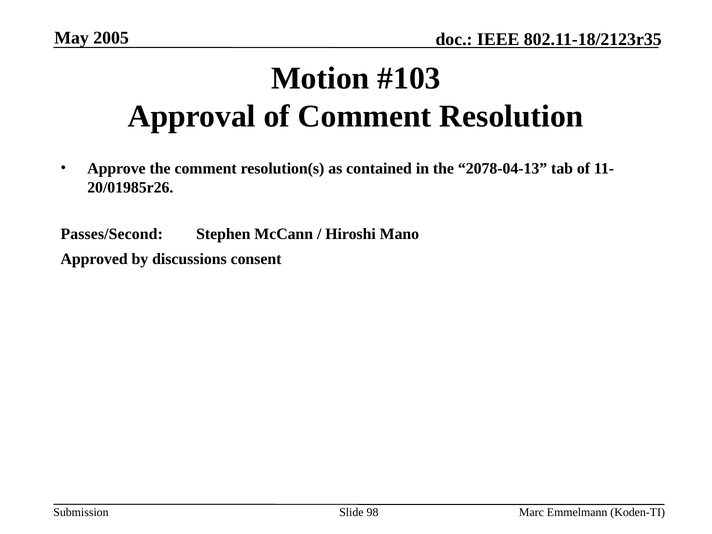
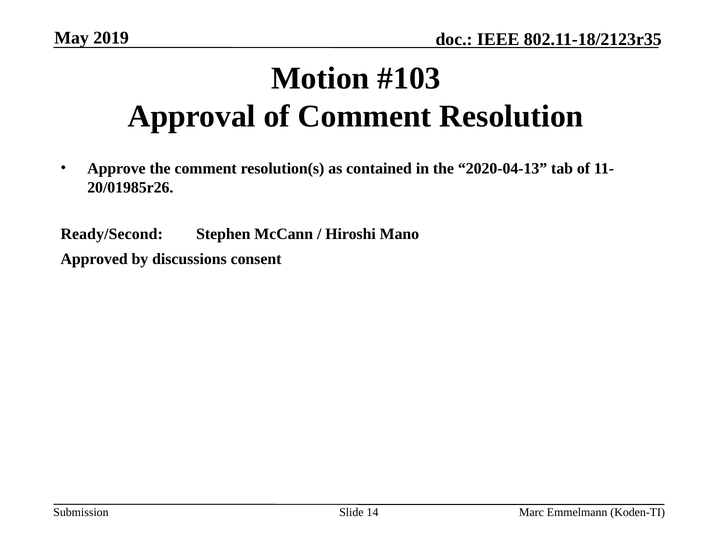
2005: 2005 -> 2019
2078-04-13: 2078-04-13 -> 2020-04-13
Passes/Second: Passes/Second -> Ready/Second
98: 98 -> 14
